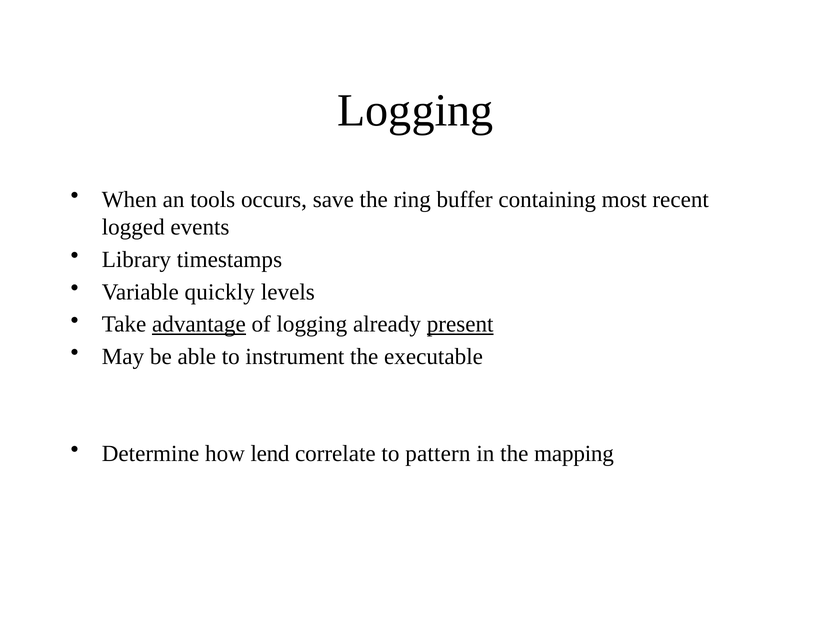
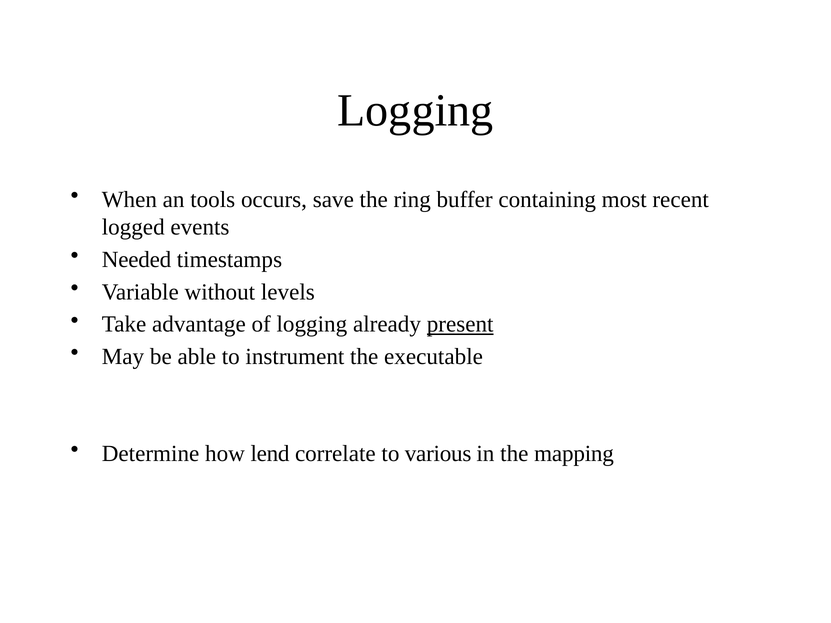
Library: Library -> Needed
quickly: quickly -> without
advantage underline: present -> none
pattern: pattern -> various
